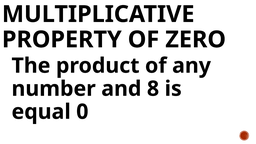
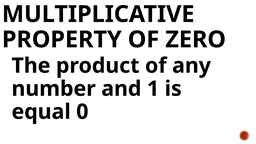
8: 8 -> 1
